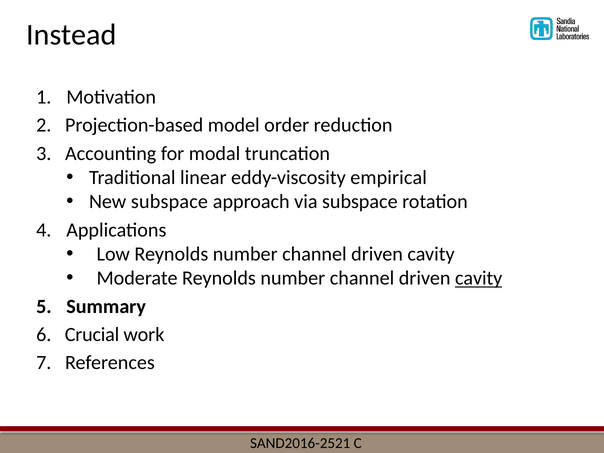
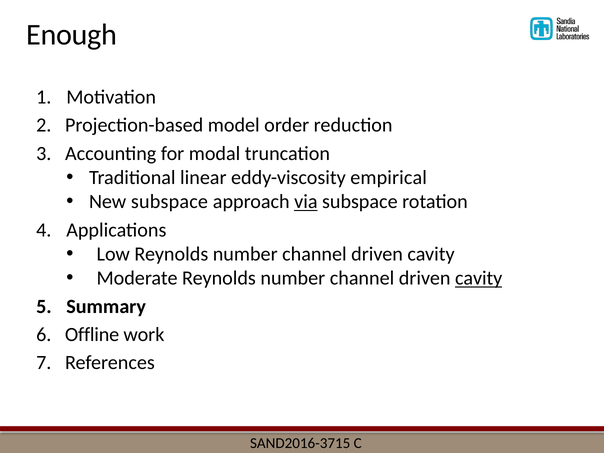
Instead: Instead -> Enough
via underline: none -> present
Crucial: Crucial -> Offline
SAND2016-2521: SAND2016-2521 -> SAND2016-3715
